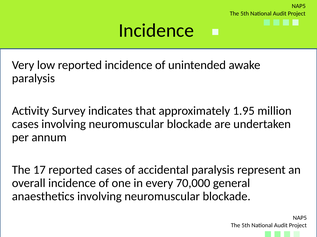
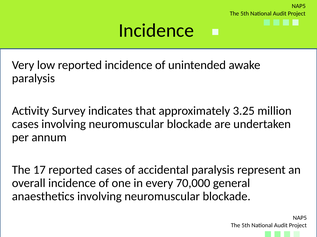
1.95: 1.95 -> 3.25
